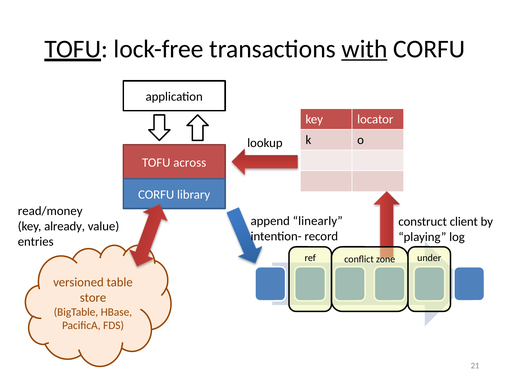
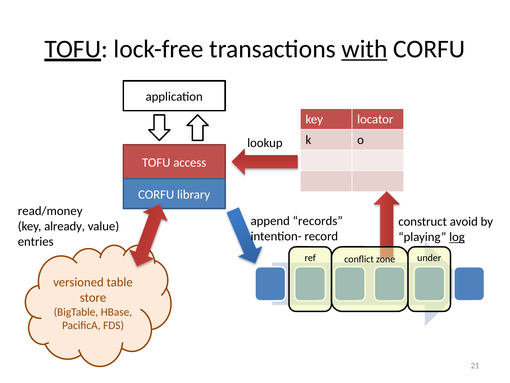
across: across -> access
linearly: linearly -> records
client: client -> avoid
log underline: none -> present
